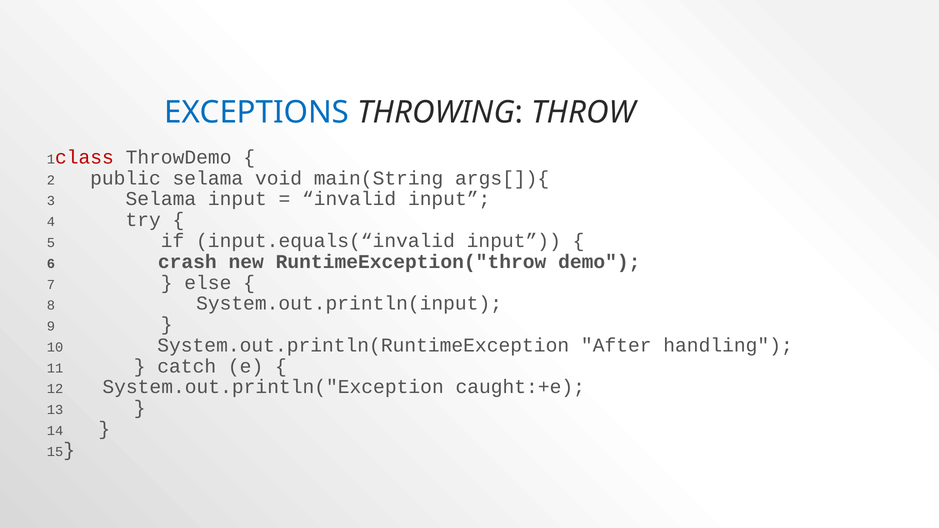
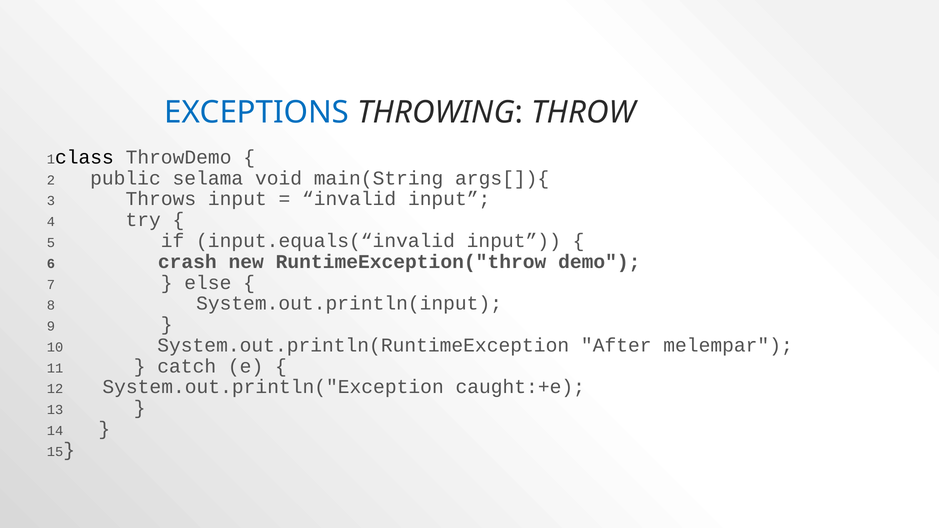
class colour: red -> black
Selama at (161, 199): Selama -> Throws
handling: handling -> melempar
